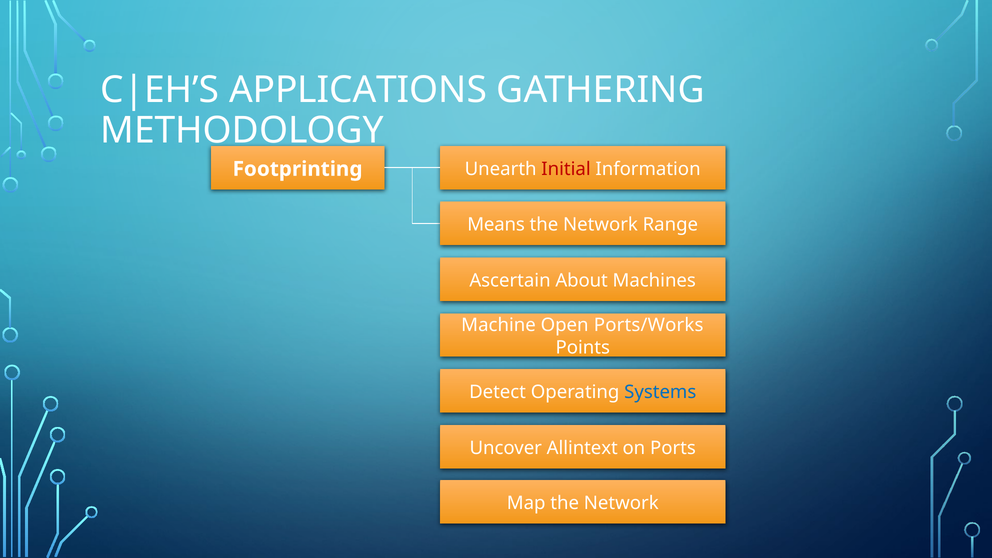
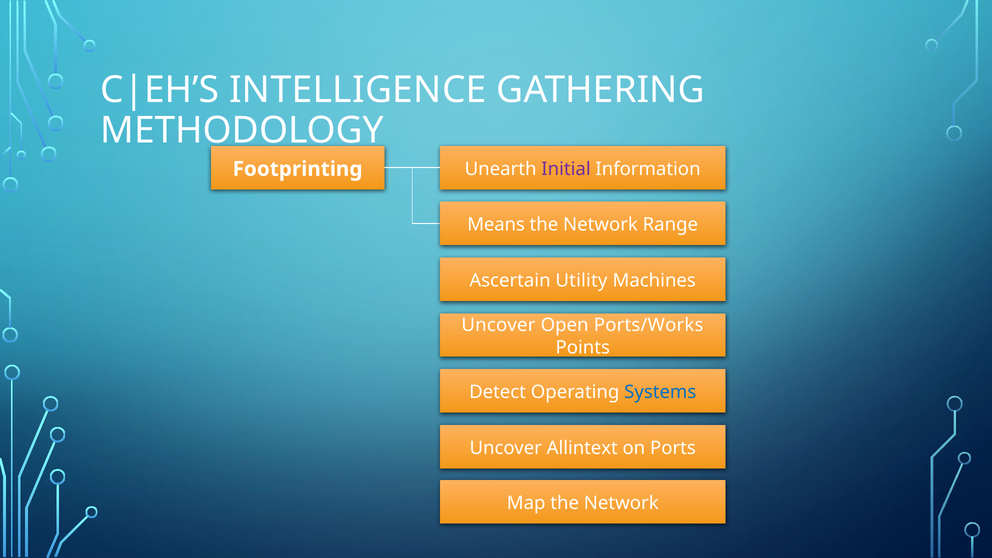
APPLICATIONS: APPLICATIONS -> INTELLIGENCE
Initial colour: red -> purple
About: About -> Utility
Machine at (499, 325): Machine -> Uncover
